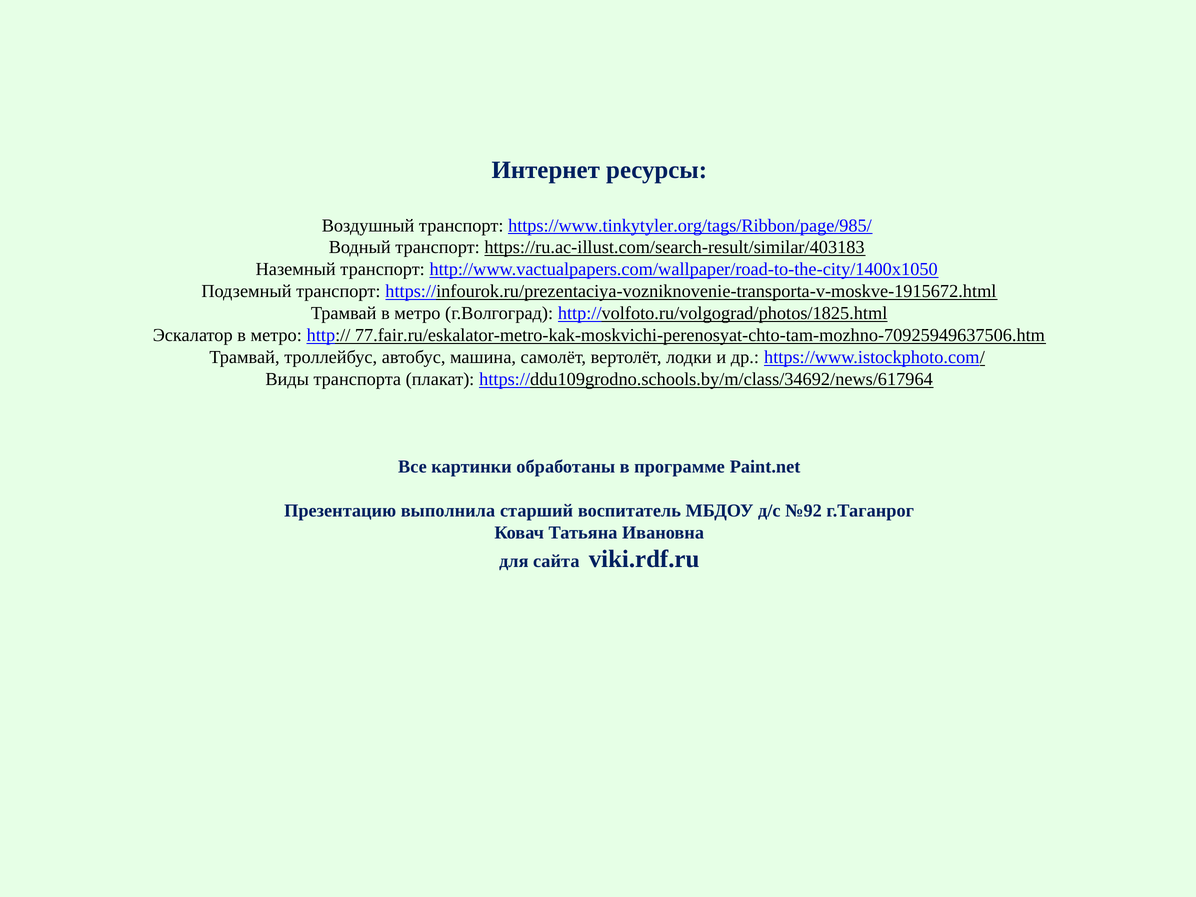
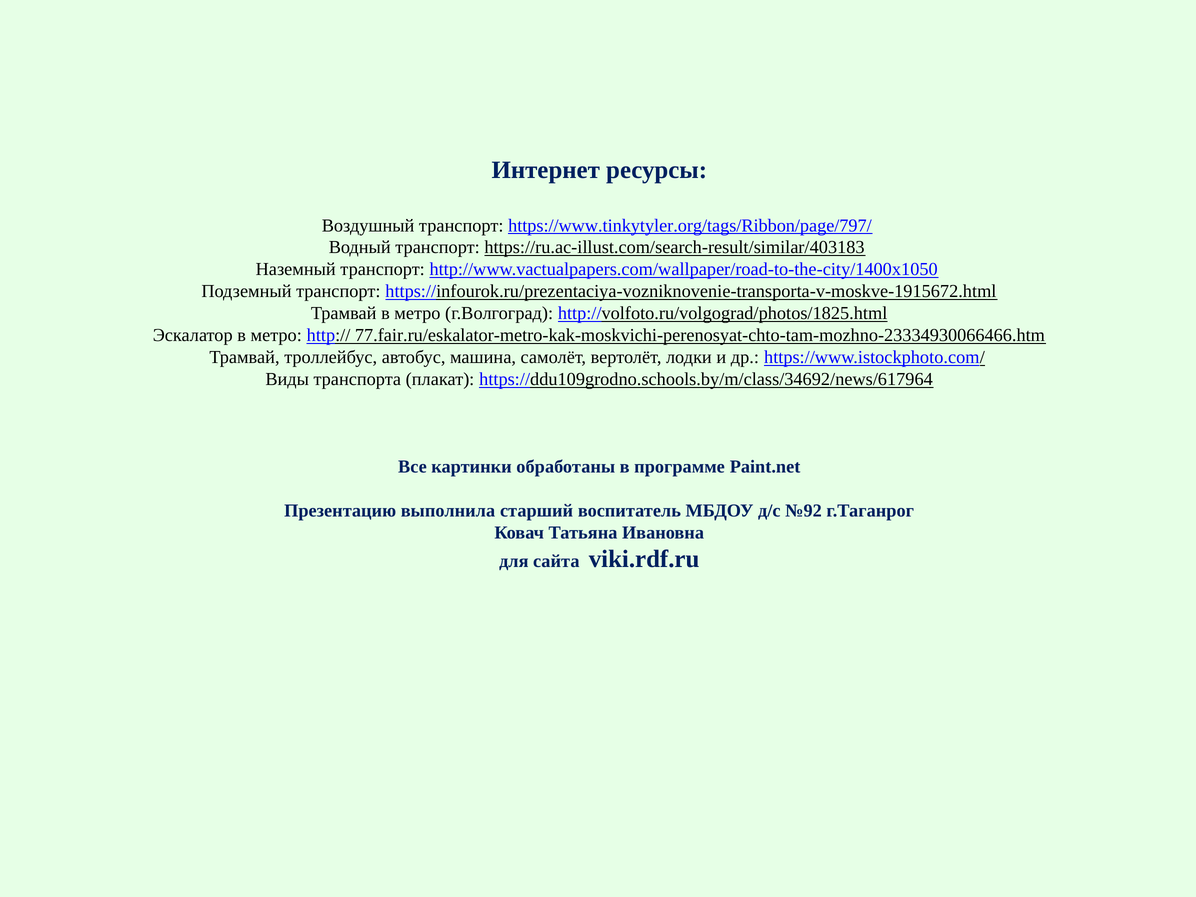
https://www.tinkytyler.org/tags/Ribbon/page/985/: https://www.tinkytyler.org/tags/Ribbon/page/985/ -> https://www.tinkytyler.org/tags/Ribbon/page/797/
77.fair.ru/eskalator-metro-kak-moskvichi-perenosyat-chto-tam-mozhno-70925949637506.htm: 77.fair.ru/eskalator-metro-kak-moskvichi-perenosyat-chto-tam-mozhno-70925949637506.htm -> 77.fair.ru/eskalator-metro-kak-moskvichi-perenosyat-chto-tam-mozhno-23334930066466.htm
